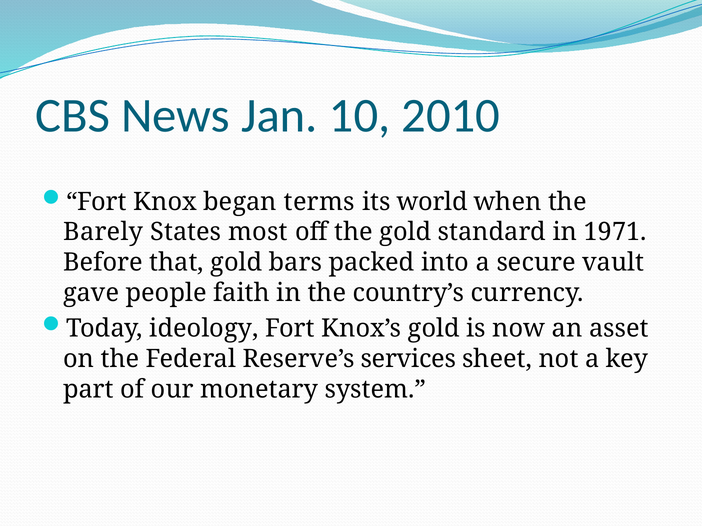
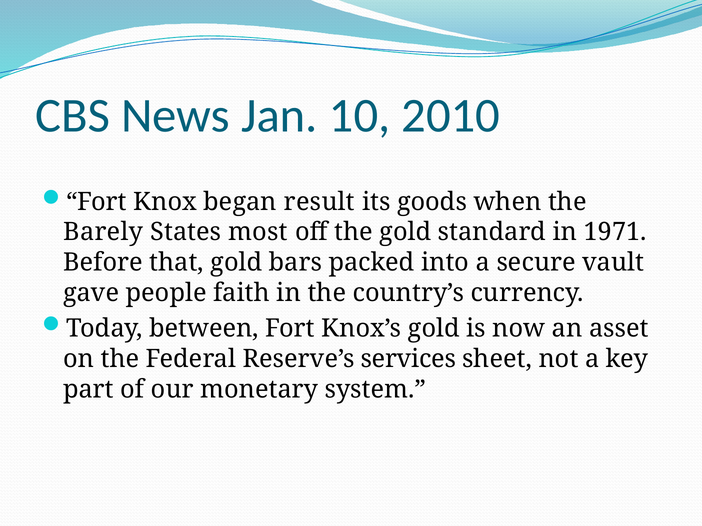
terms: terms -> result
world: world -> goods
ideology: ideology -> between
